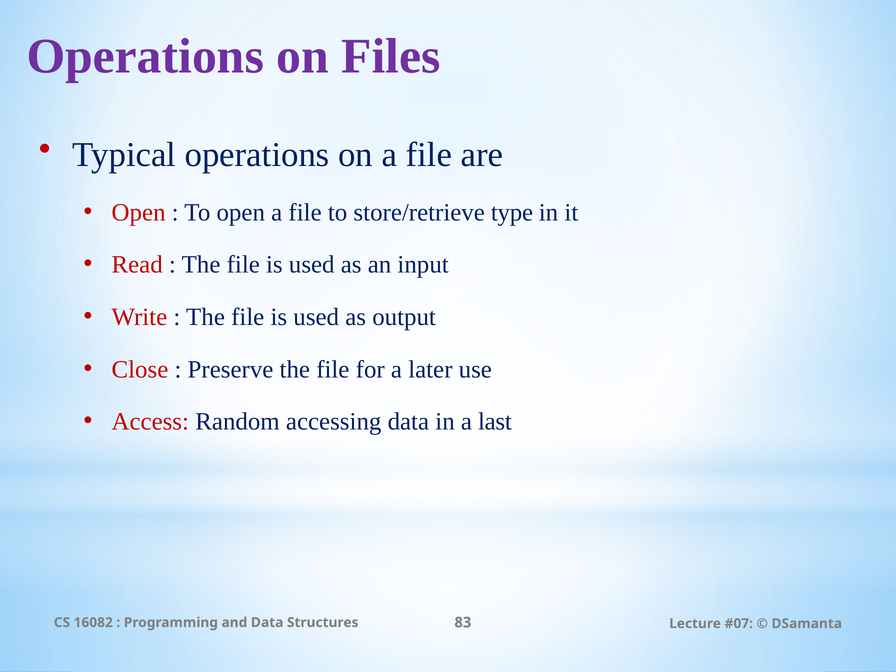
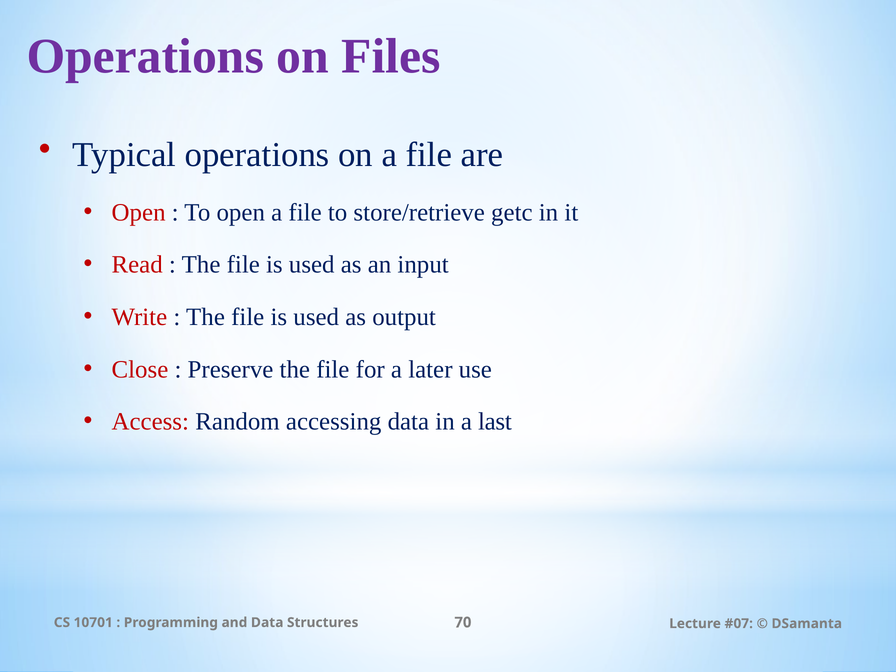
type: type -> getc
16082: 16082 -> 10701
83: 83 -> 70
